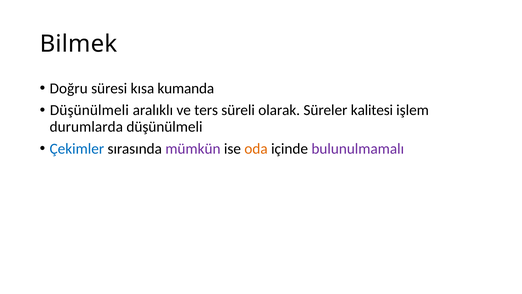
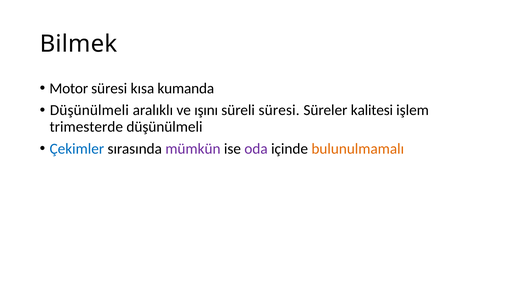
Doğru: Doğru -> Motor
ters: ters -> ışını
süreli olarak: olarak -> süresi
durumlarda: durumlarda -> trimesterde
oda colour: orange -> purple
bulunulmamalı colour: purple -> orange
